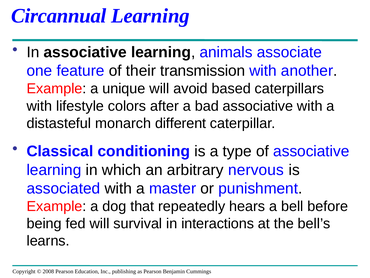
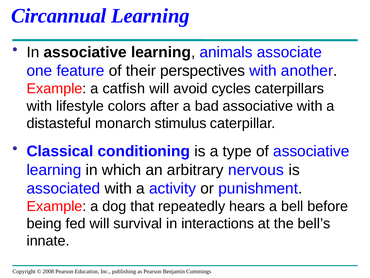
transmission: transmission -> perspectives
unique: unique -> catfish
based: based -> cycles
different: different -> stimulus
master: master -> activity
learns: learns -> innate
